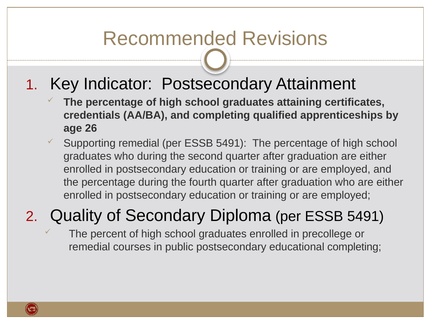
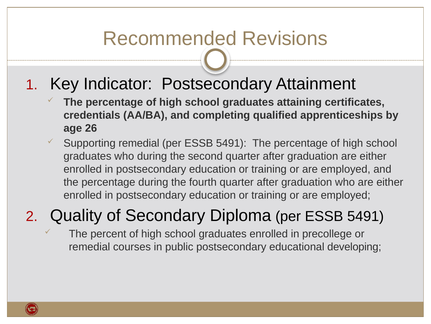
educational completing: completing -> developing
